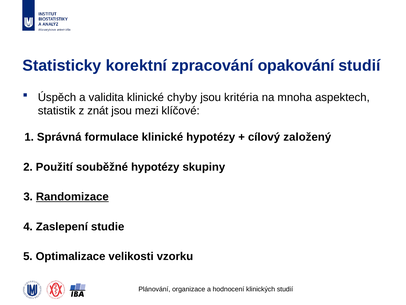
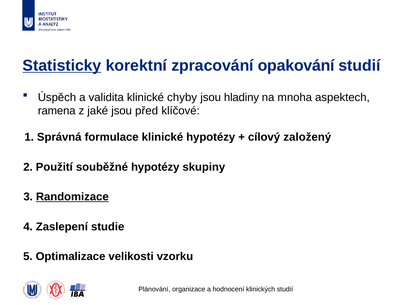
Statisticky underline: none -> present
kritéria: kritéria -> hladiny
statistik: statistik -> ramena
znát: znát -> jaké
mezi: mezi -> před
